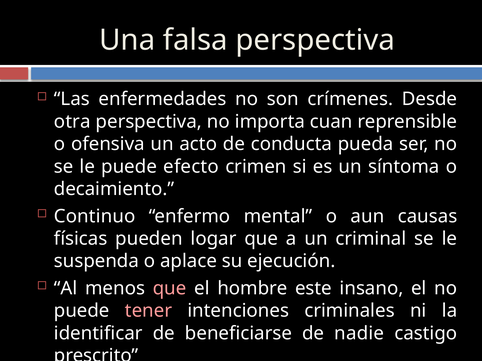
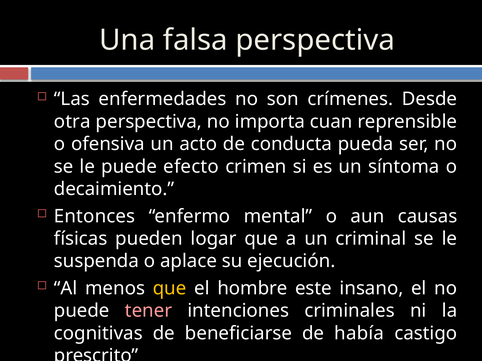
Continuo: Continuo -> Entonces
que at (170, 289) colour: pink -> yellow
identificar: identificar -> cognitivas
nadie: nadie -> había
